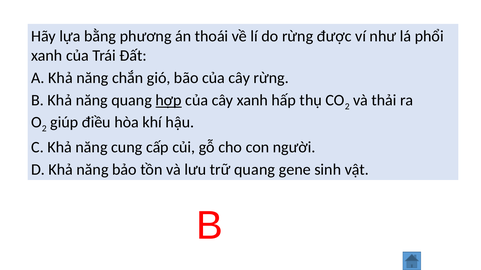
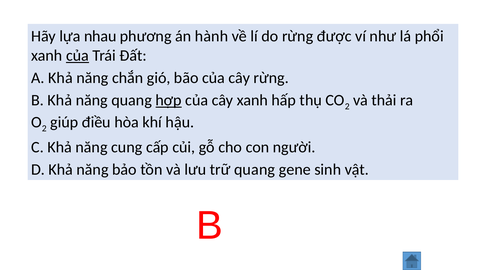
bằng: bằng -> nhau
thoái: thoái -> hành
của at (77, 56) underline: none -> present
